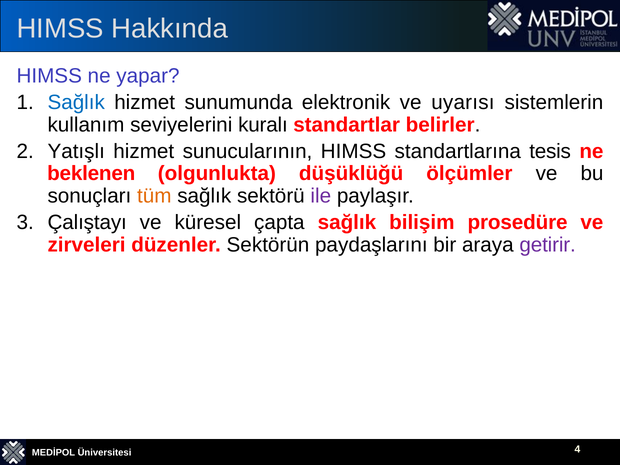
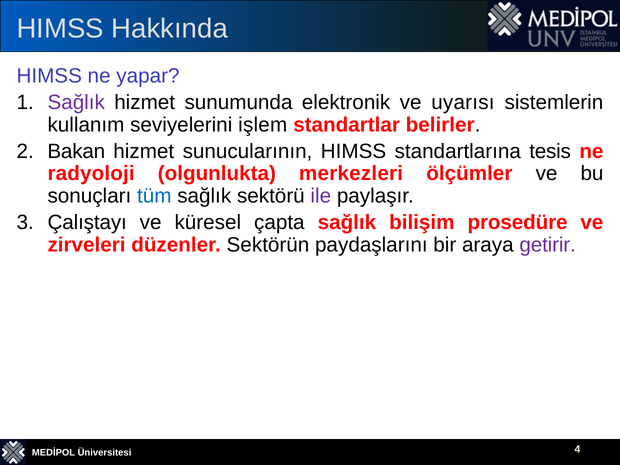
Sağlık at (76, 103) colour: blue -> purple
kuralı: kuralı -> işlem
Yatışlı: Yatışlı -> Bakan
beklenen: beklenen -> radyoloji
düşüklüğü: düşüklüğü -> merkezleri
tüm colour: orange -> blue
